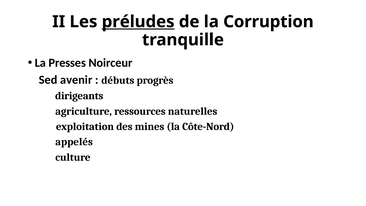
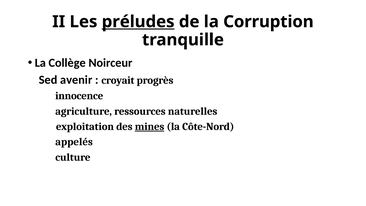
Presses: Presses -> Collège
débuts: débuts -> croyait
dirigeants: dirigeants -> innocence
mines underline: none -> present
